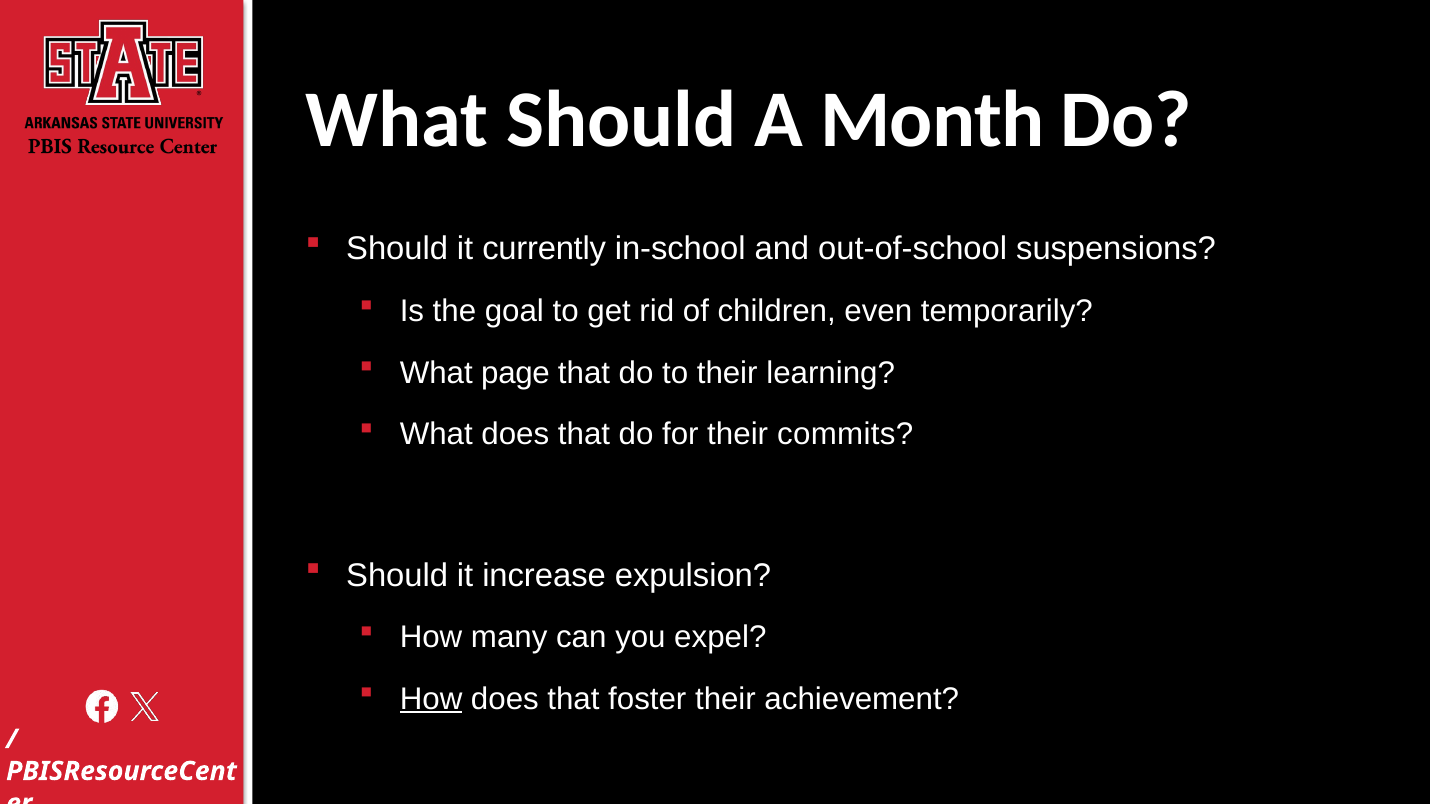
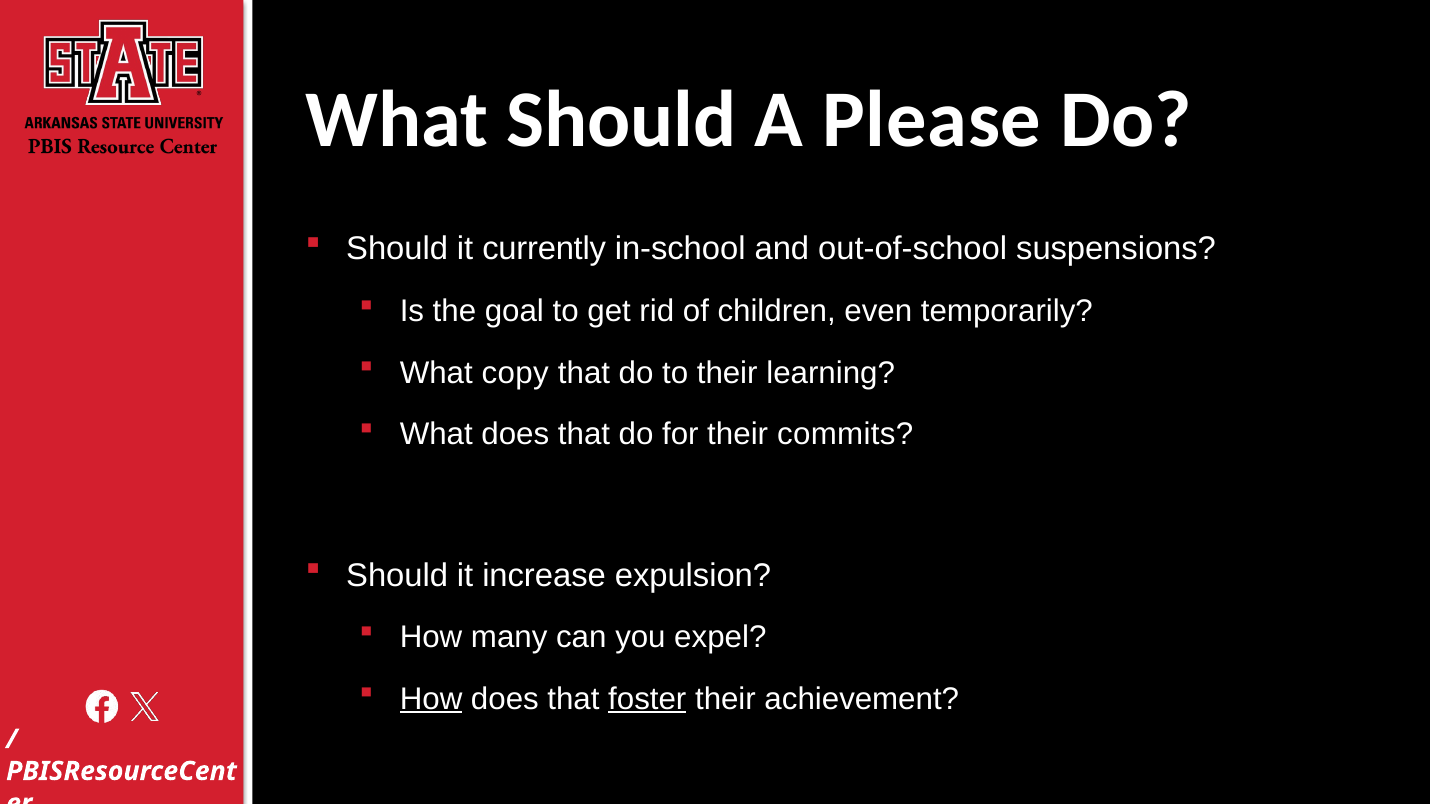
Month: Month -> Please
page: page -> copy
foster underline: none -> present
